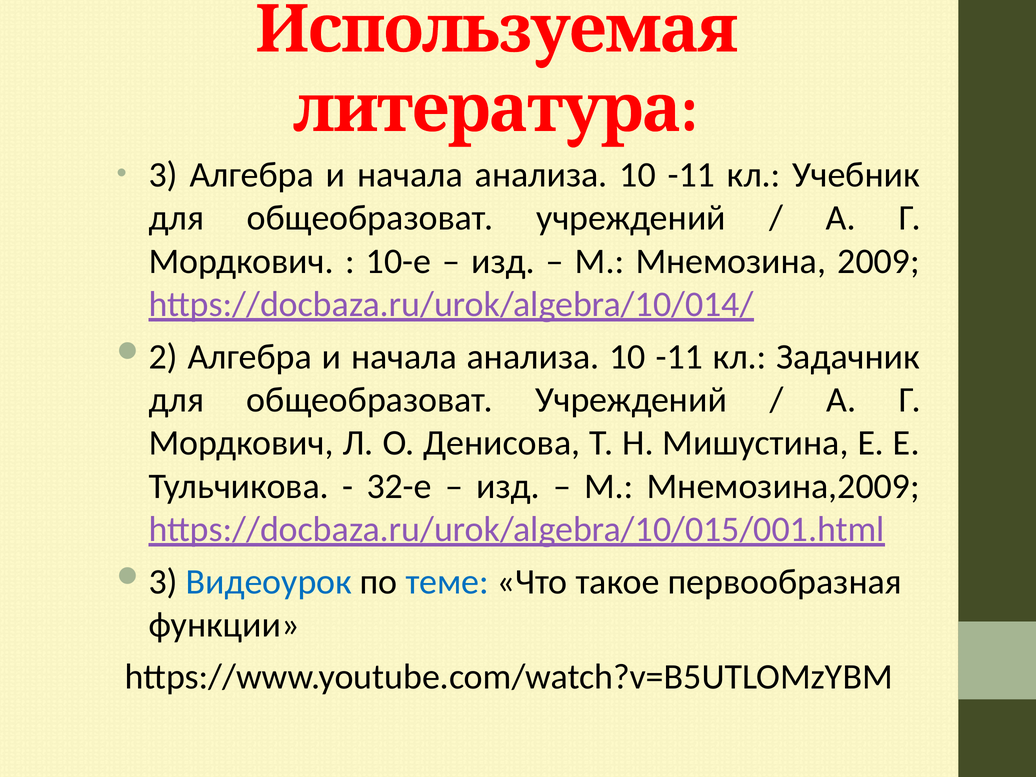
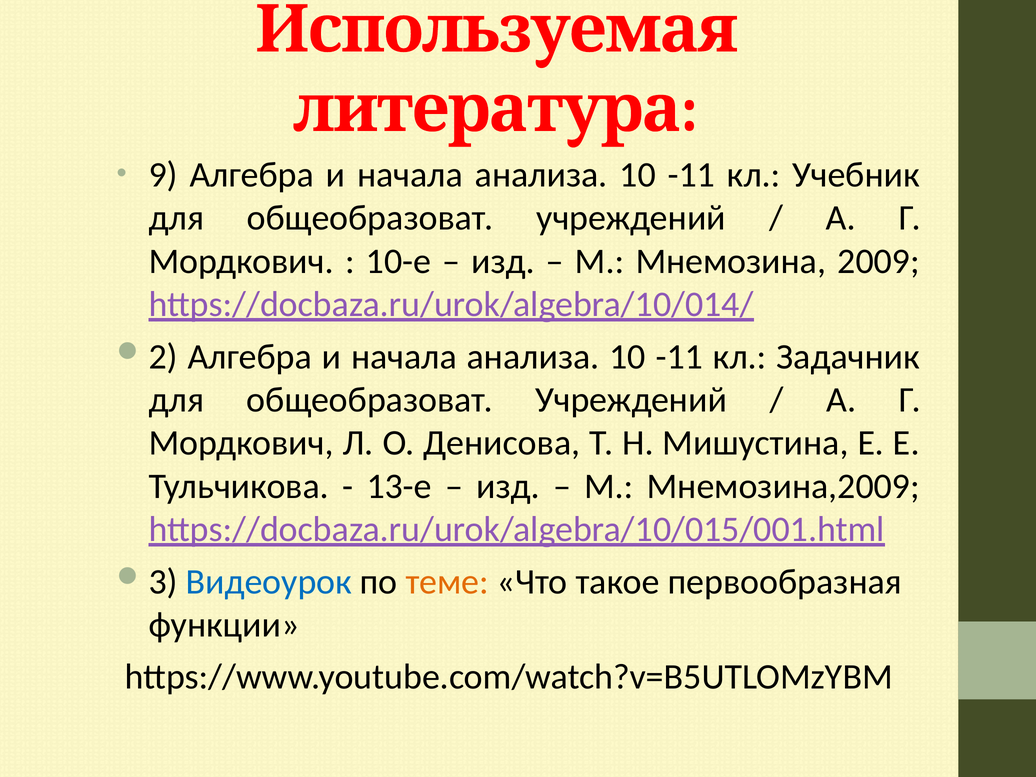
3: 3 -> 9
32-е: 32-е -> 13-е
теме colour: blue -> orange
